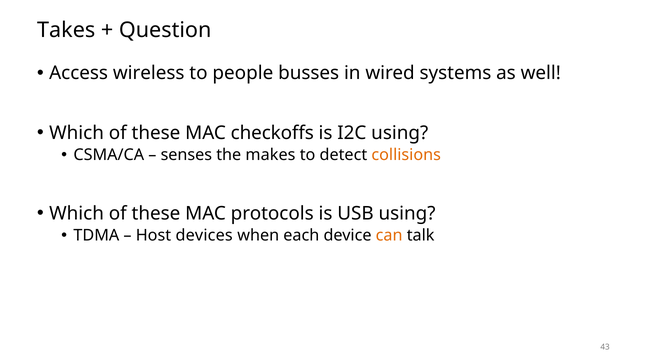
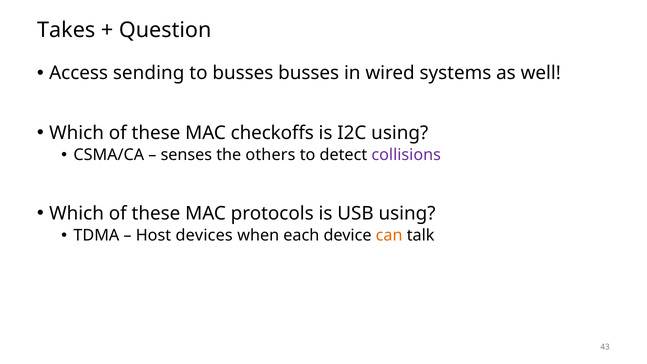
wireless: wireless -> sending
to people: people -> busses
makes: makes -> others
collisions colour: orange -> purple
